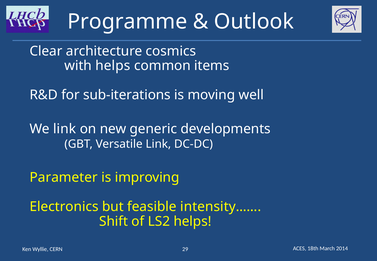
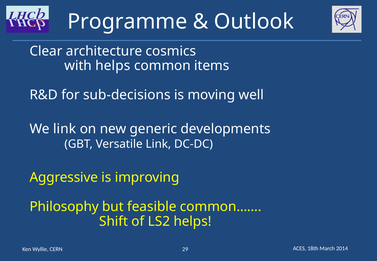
sub-iterations: sub-iterations -> sub-decisions
Parameter: Parameter -> Aggressive
Electronics: Electronics -> Philosophy
intensity……: intensity…… -> common……
